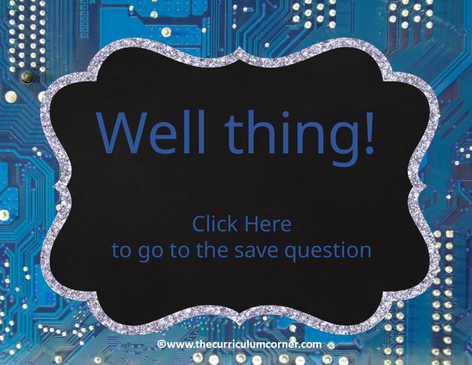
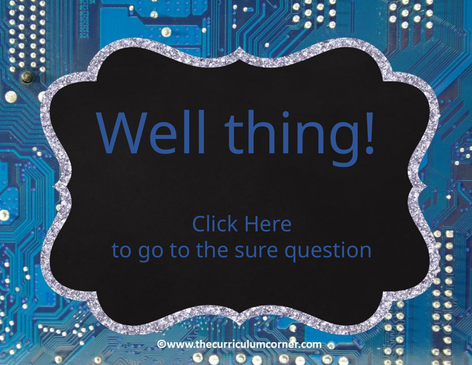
save: save -> sure
